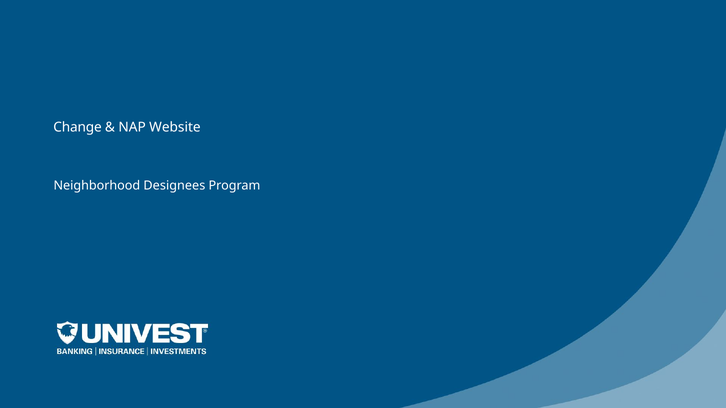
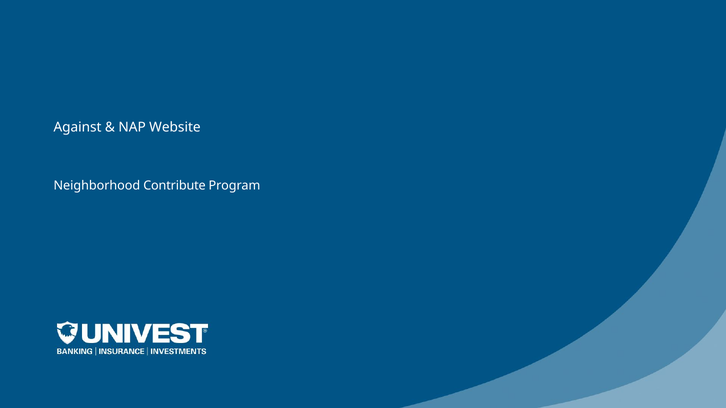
Change: Change -> Against
Designees: Designees -> Contribute
